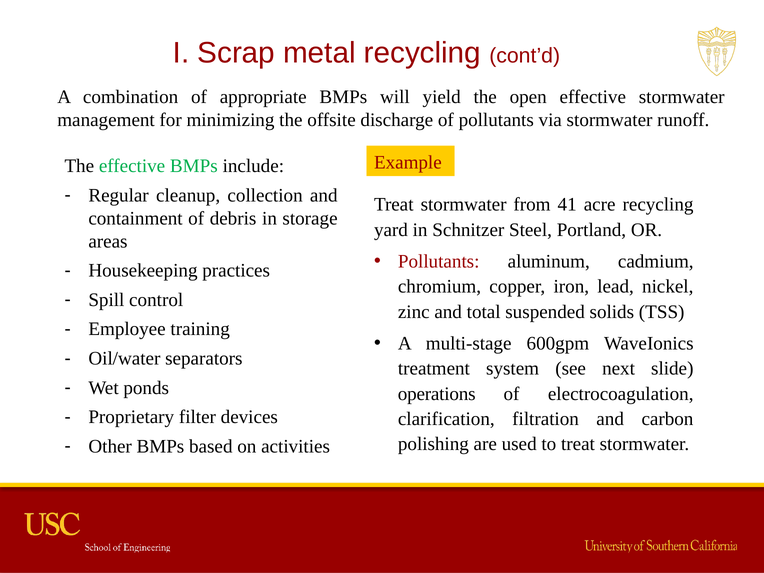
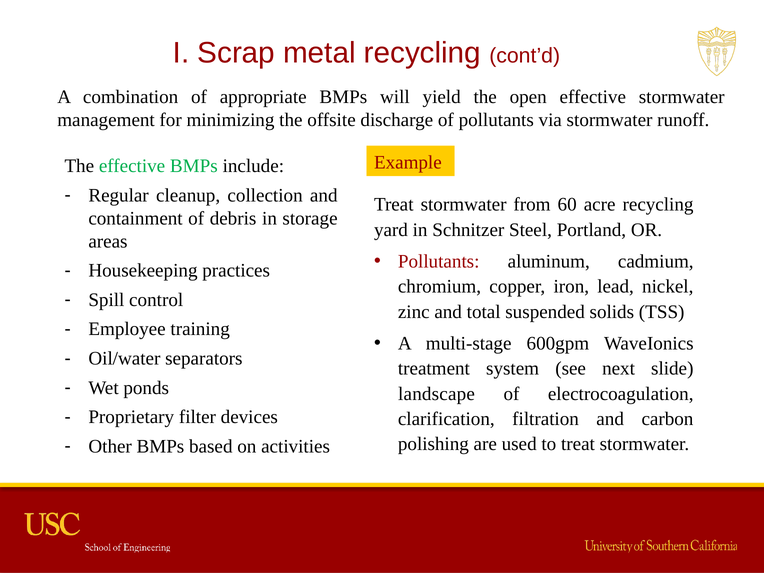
41: 41 -> 60
operations: operations -> landscape
